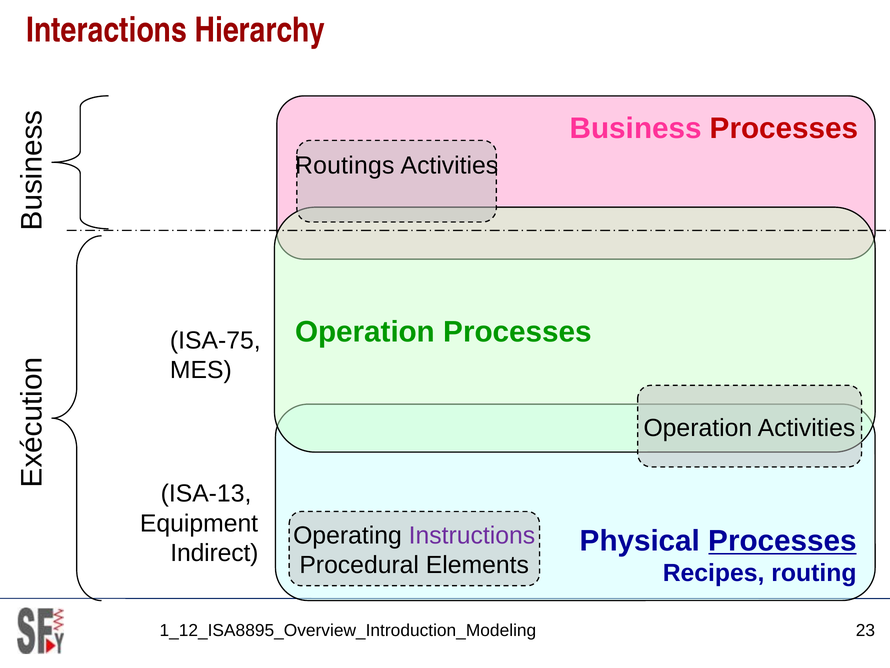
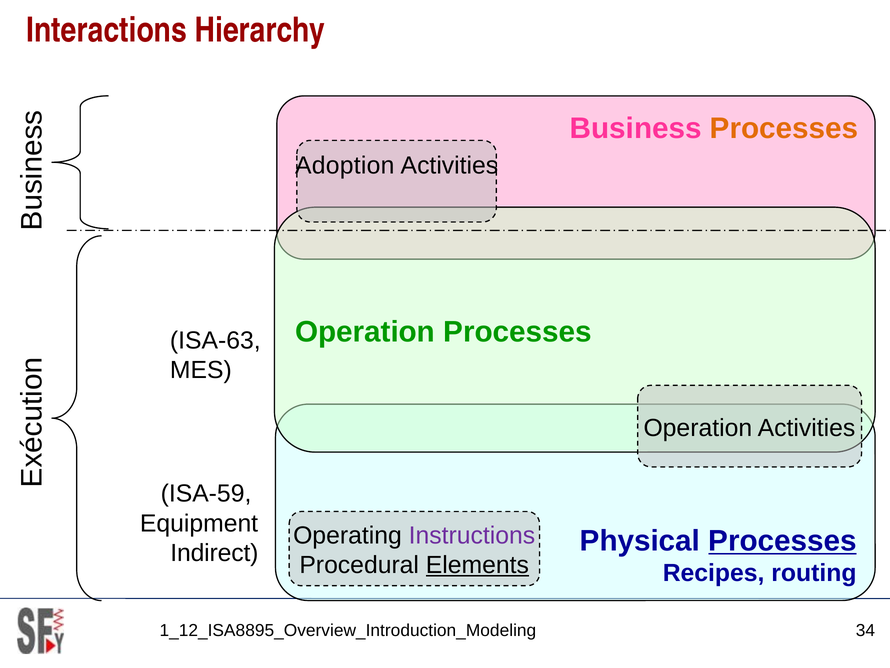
Processes at (784, 128) colour: red -> orange
Routings: Routings -> Adoption
ISA-75: ISA-75 -> ISA-63
ISA-13: ISA-13 -> ISA-59
Elements underline: none -> present
23: 23 -> 34
